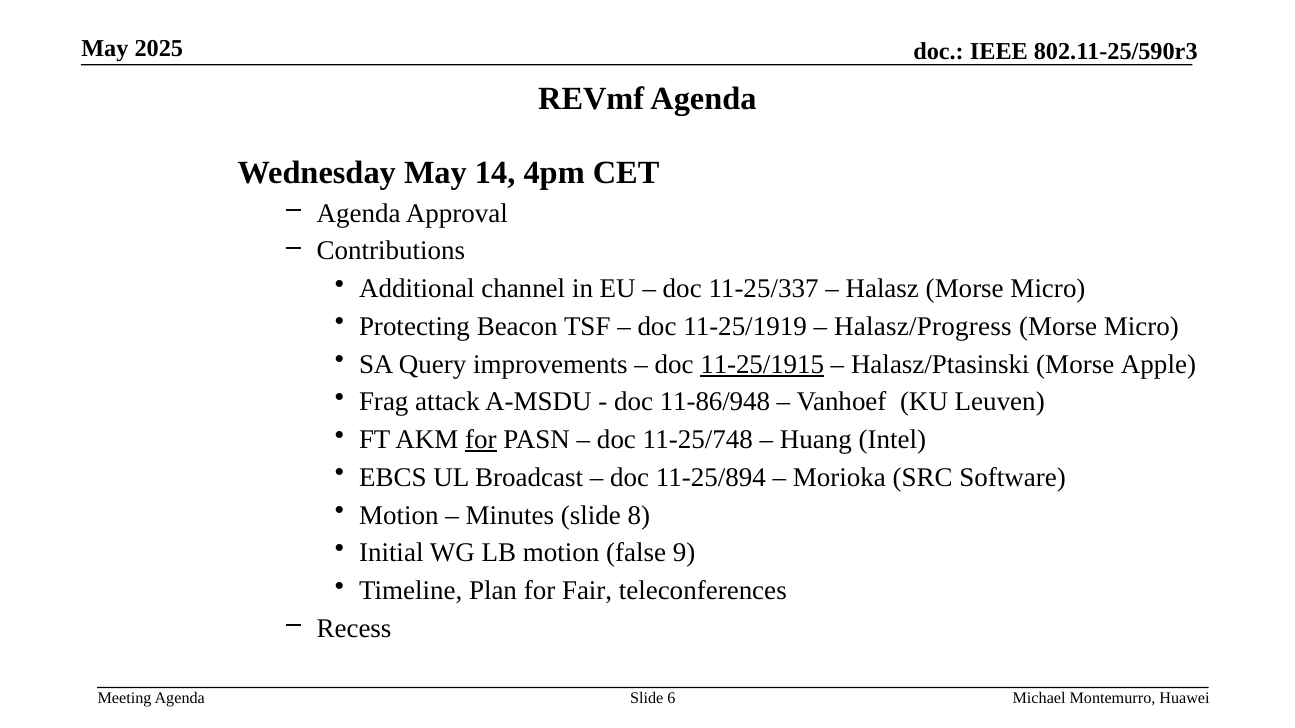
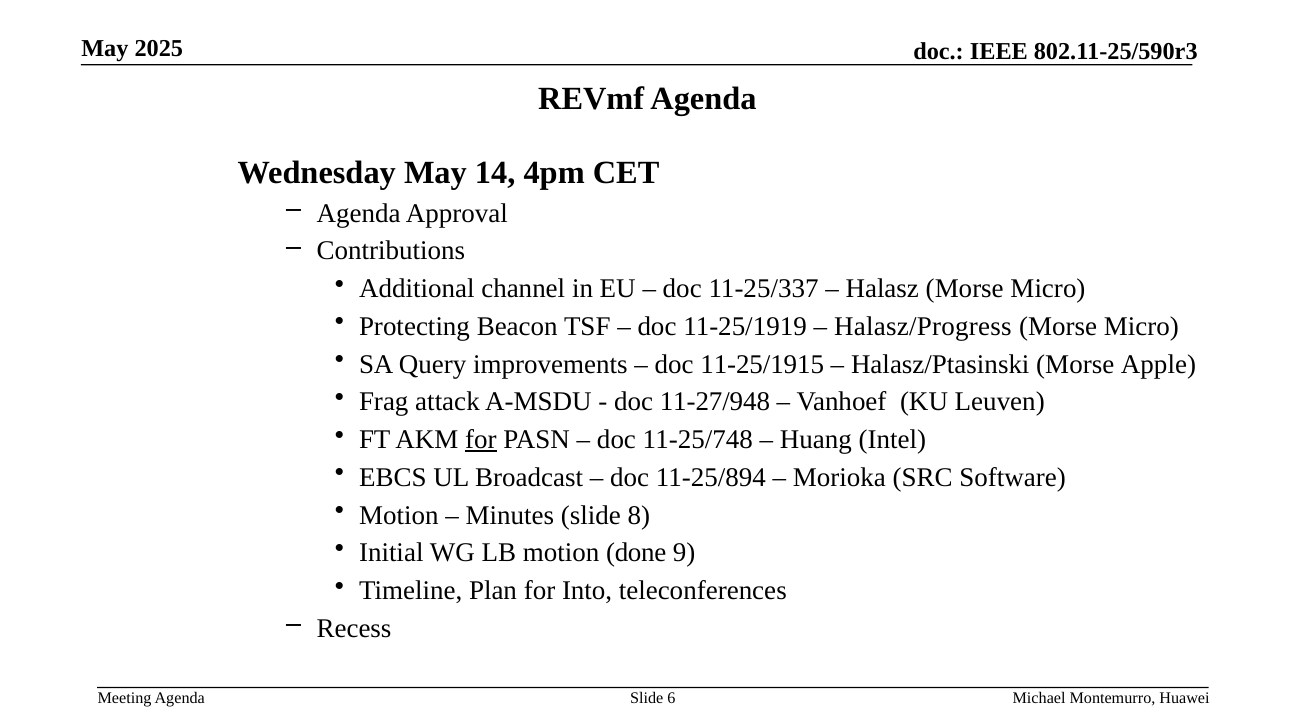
11-25/1915 underline: present -> none
11-86/948: 11-86/948 -> 11-27/948
false: false -> done
Fair: Fair -> Into
